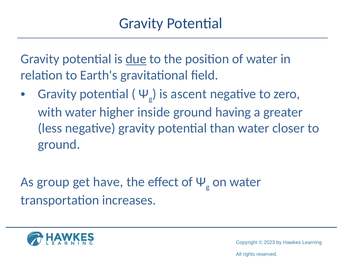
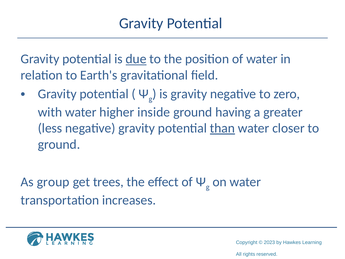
is ascent: ascent -> gravity
than underline: none -> present
have: have -> trees
